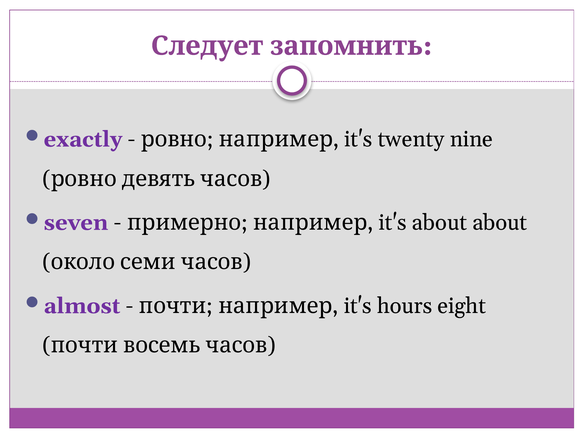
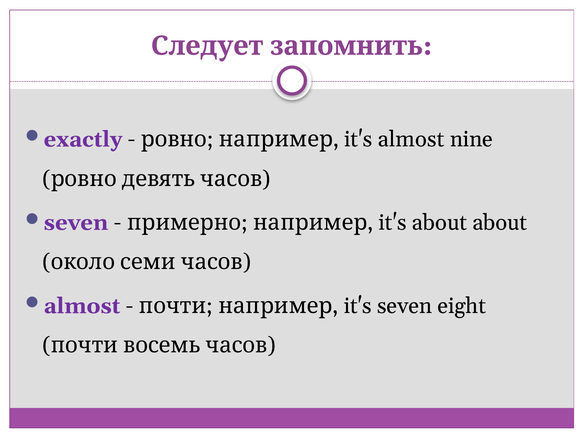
it's twenty: twenty -> almost
it's hours: hours -> seven
